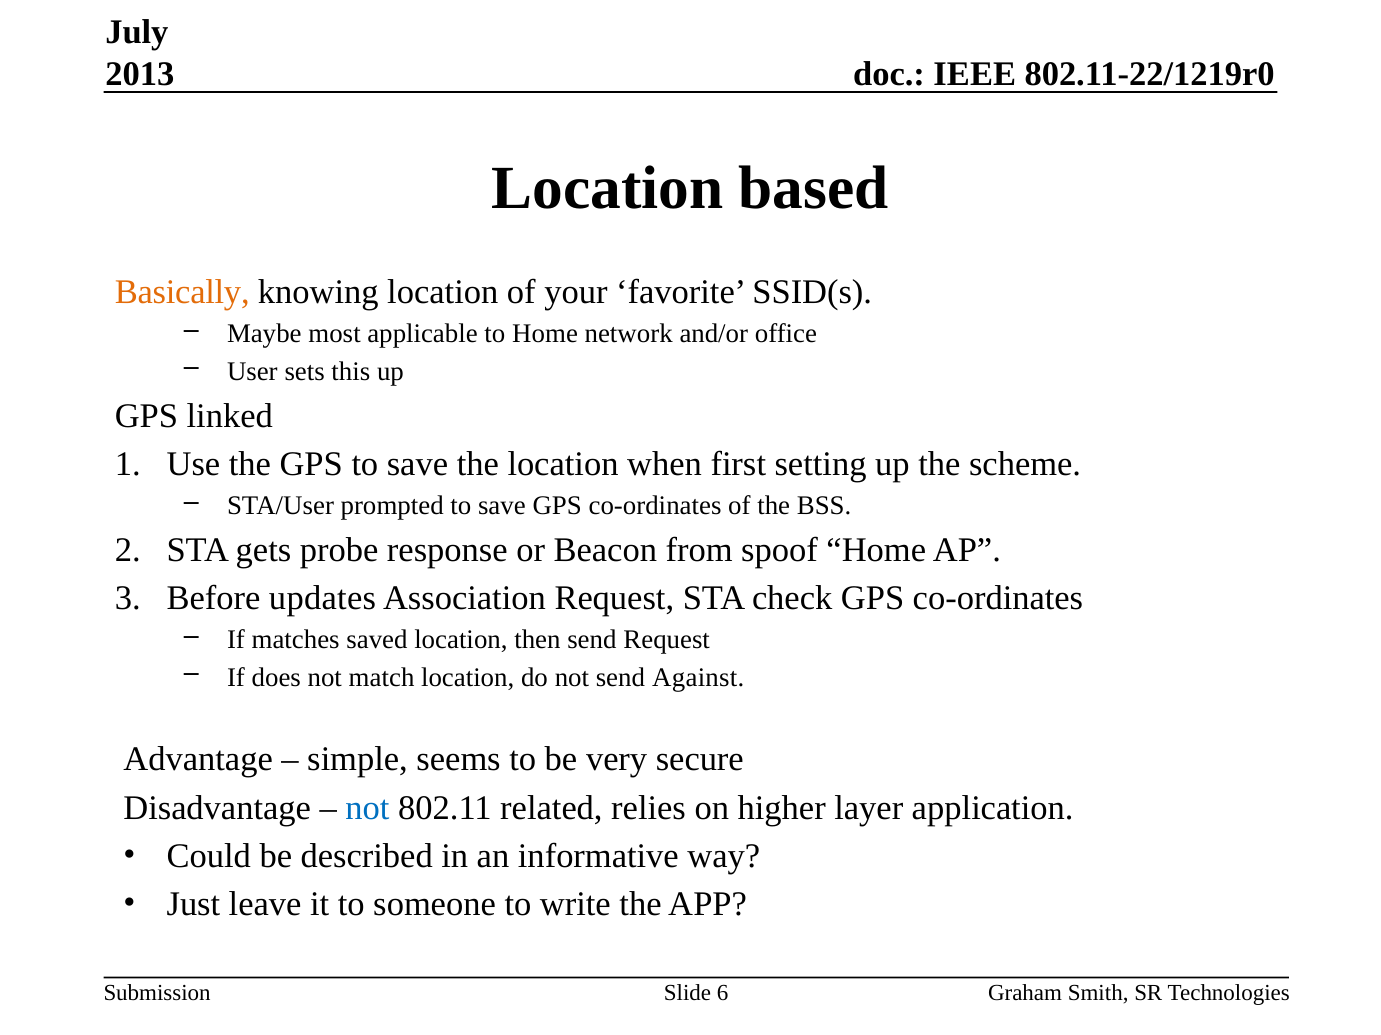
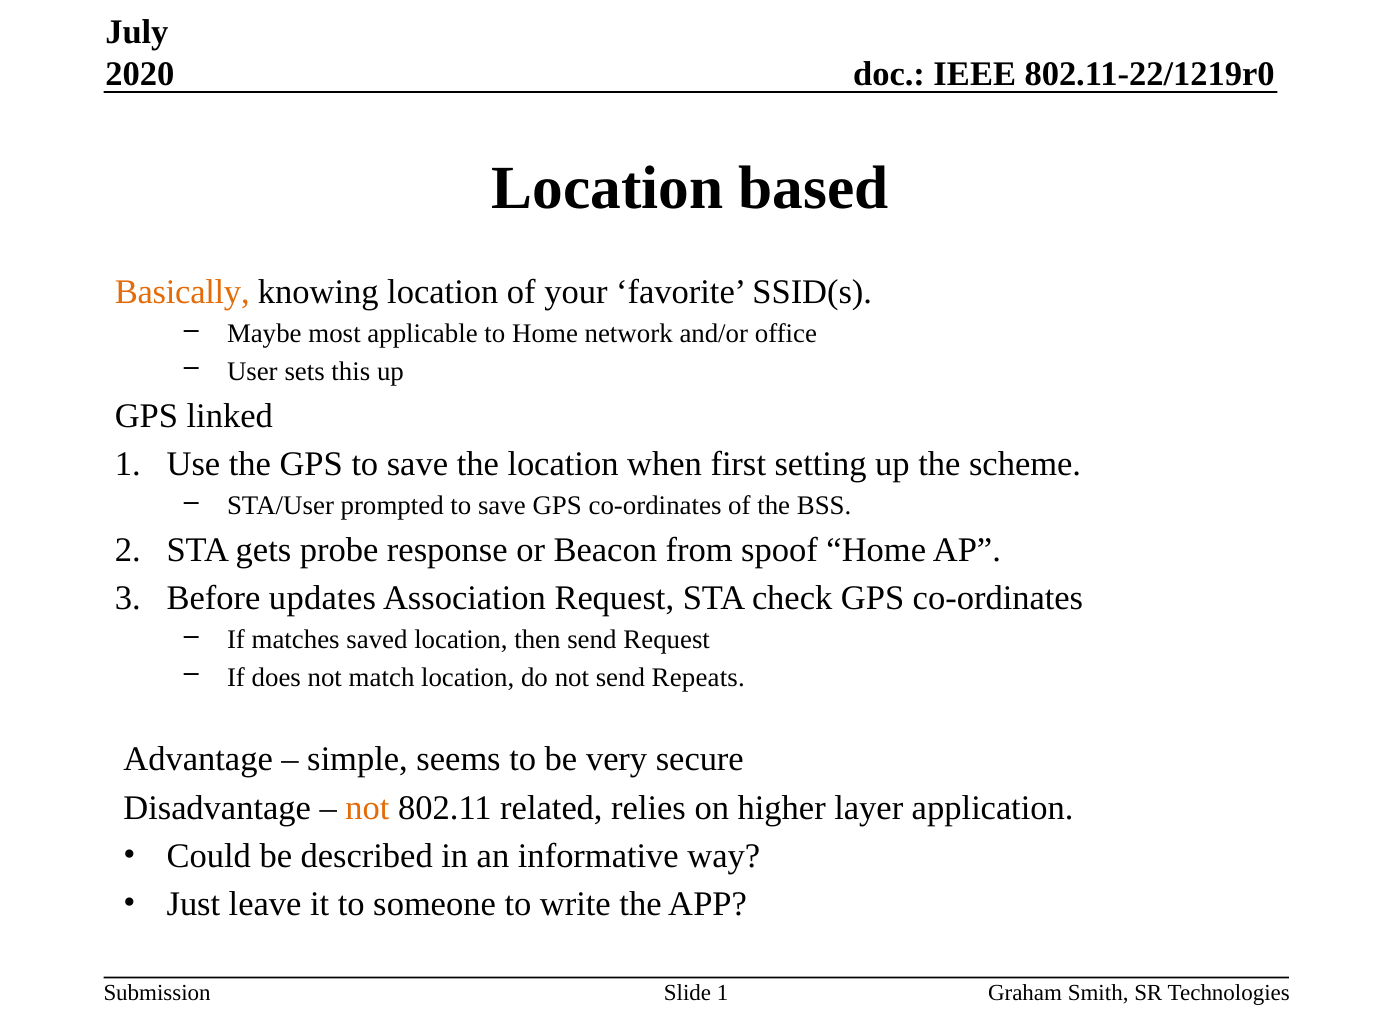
2013: 2013 -> 2020
Against: Against -> Repeats
not at (368, 808) colour: blue -> orange
Slide 6: 6 -> 1
